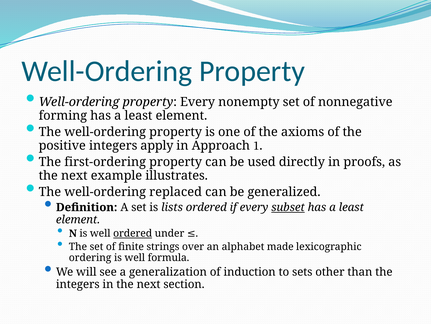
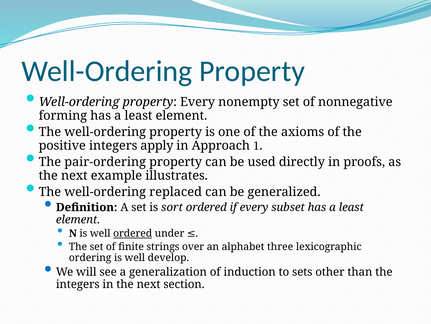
first-ordering: first-ordering -> pair-ordering
lists: lists -> sort
subset underline: present -> none
made: made -> three
formula: formula -> develop
